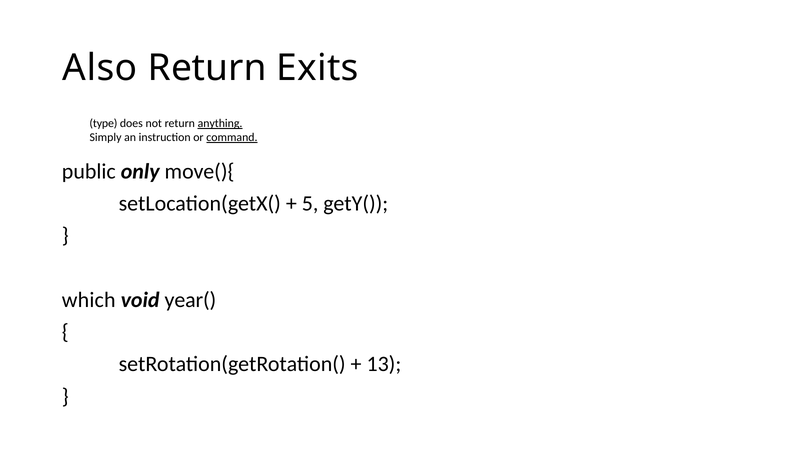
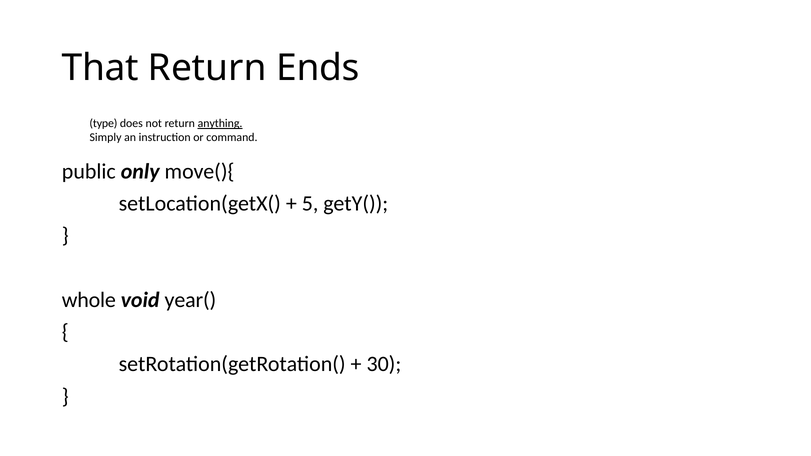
Also: Also -> That
Exits: Exits -> Ends
command underline: present -> none
which: which -> whole
13: 13 -> 30
